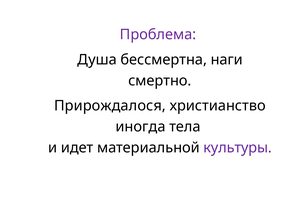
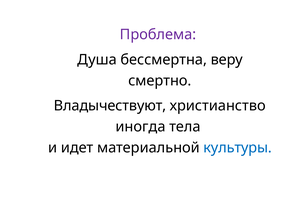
наги: наги -> веру
Прирождалося: Прирождалося -> Владычествуют
культуры colour: purple -> blue
